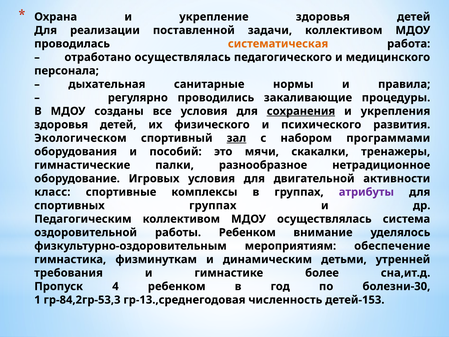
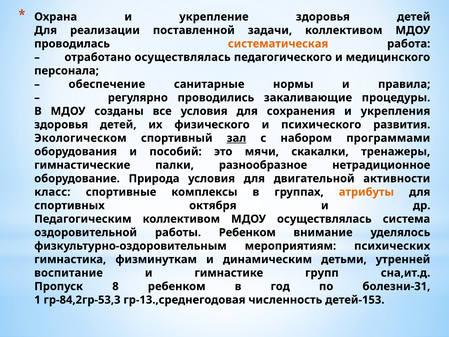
дыхательная: дыхательная -> обеспечение
сохранения underline: present -> none
Игровых: Игровых -> Природа
атрибуты colour: purple -> orange
спортивных группах: группах -> октября
обеспечение: обеспечение -> психических
требования: требования -> воспитание
более: более -> групп
4: 4 -> 8
болезни-30: болезни-30 -> болезни-31
